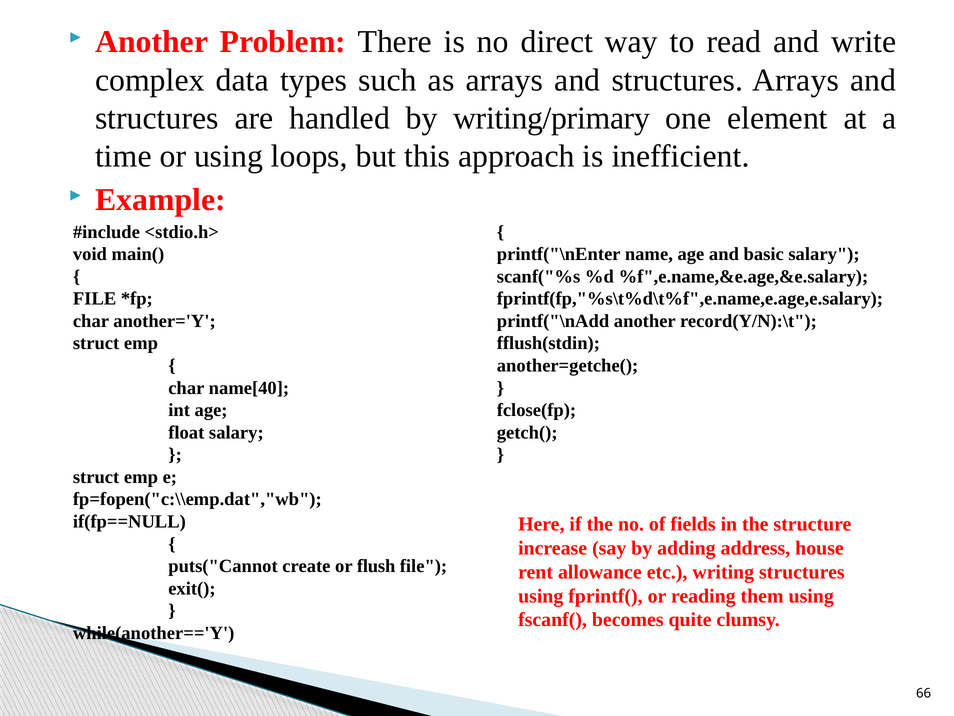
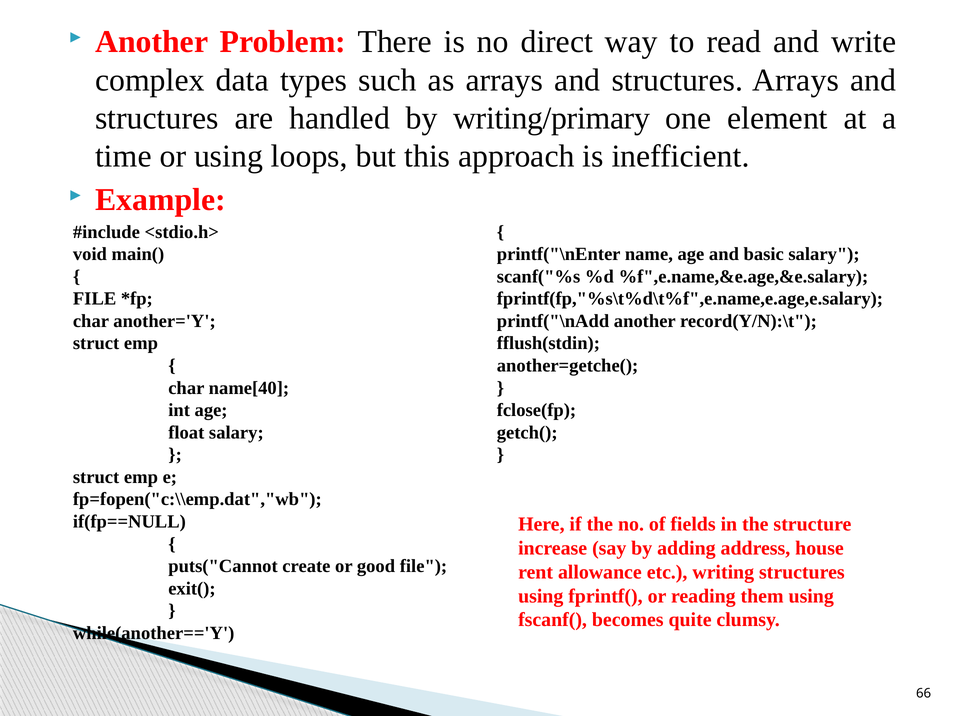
flush: flush -> good
